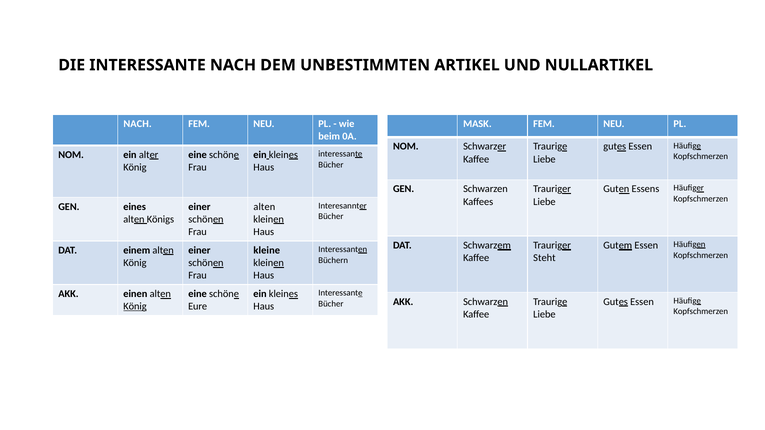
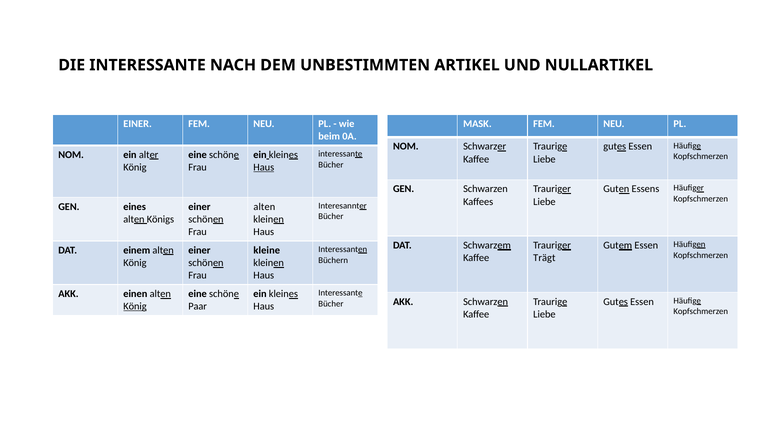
NACH at (138, 124): NACH -> EINER
Haus at (264, 167) underline: none -> present
Steht: Steht -> Trägt
Eure: Eure -> Paar
